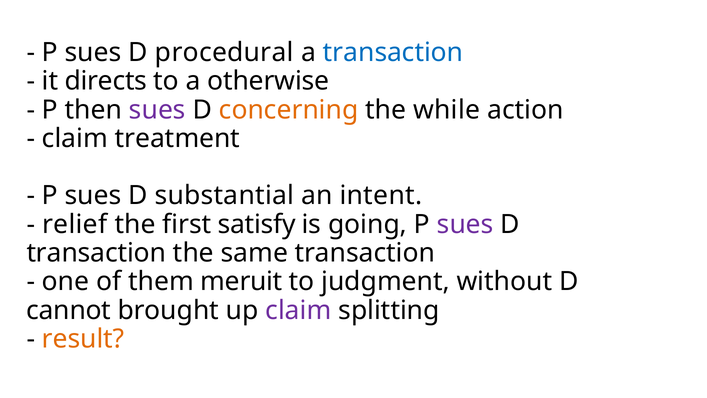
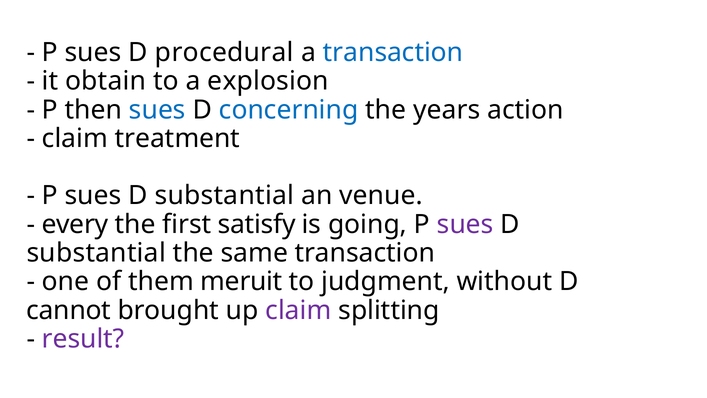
directs: directs -> obtain
otherwise: otherwise -> explosion
sues at (157, 110) colour: purple -> blue
concerning colour: orange -> blue
while: while -> years
intent: intent -> venue
relief: relief -> every
transaction at (96, 253): transaction -> substantial
result colour: orange -> purple
